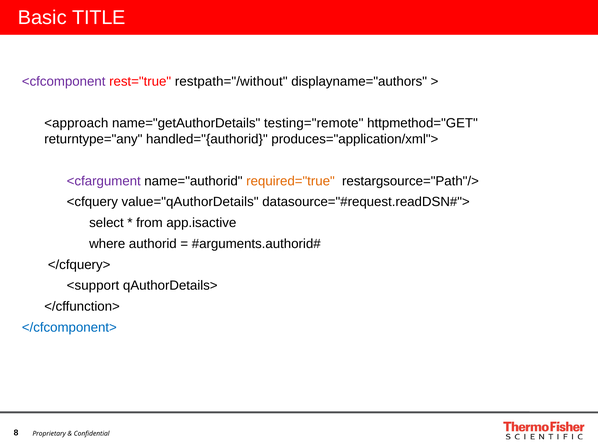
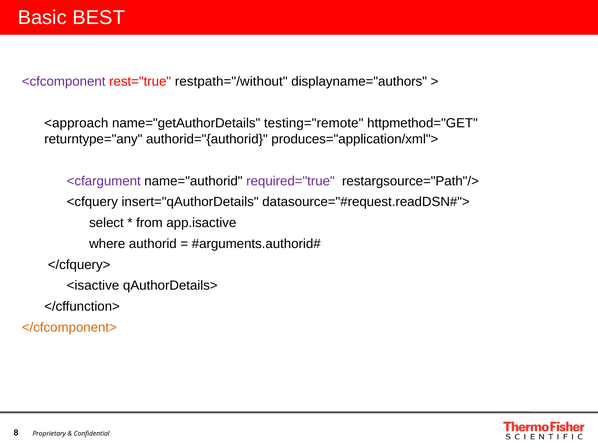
TITLE: TITLE -> BEST
handled="{authorid: handled="{authorid -> authorid="{authorid
required="true colour: orange -> purple
value="qAuthorDetails: value="qAuthorDetails -> insert="qAuthorDetails
<support: <support -> <isactive
</cfcomponent> colour: blue -> orange
